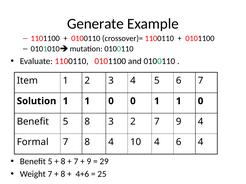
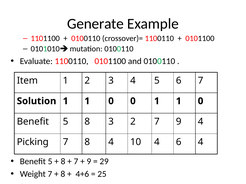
Formal: Formal -> Picking
